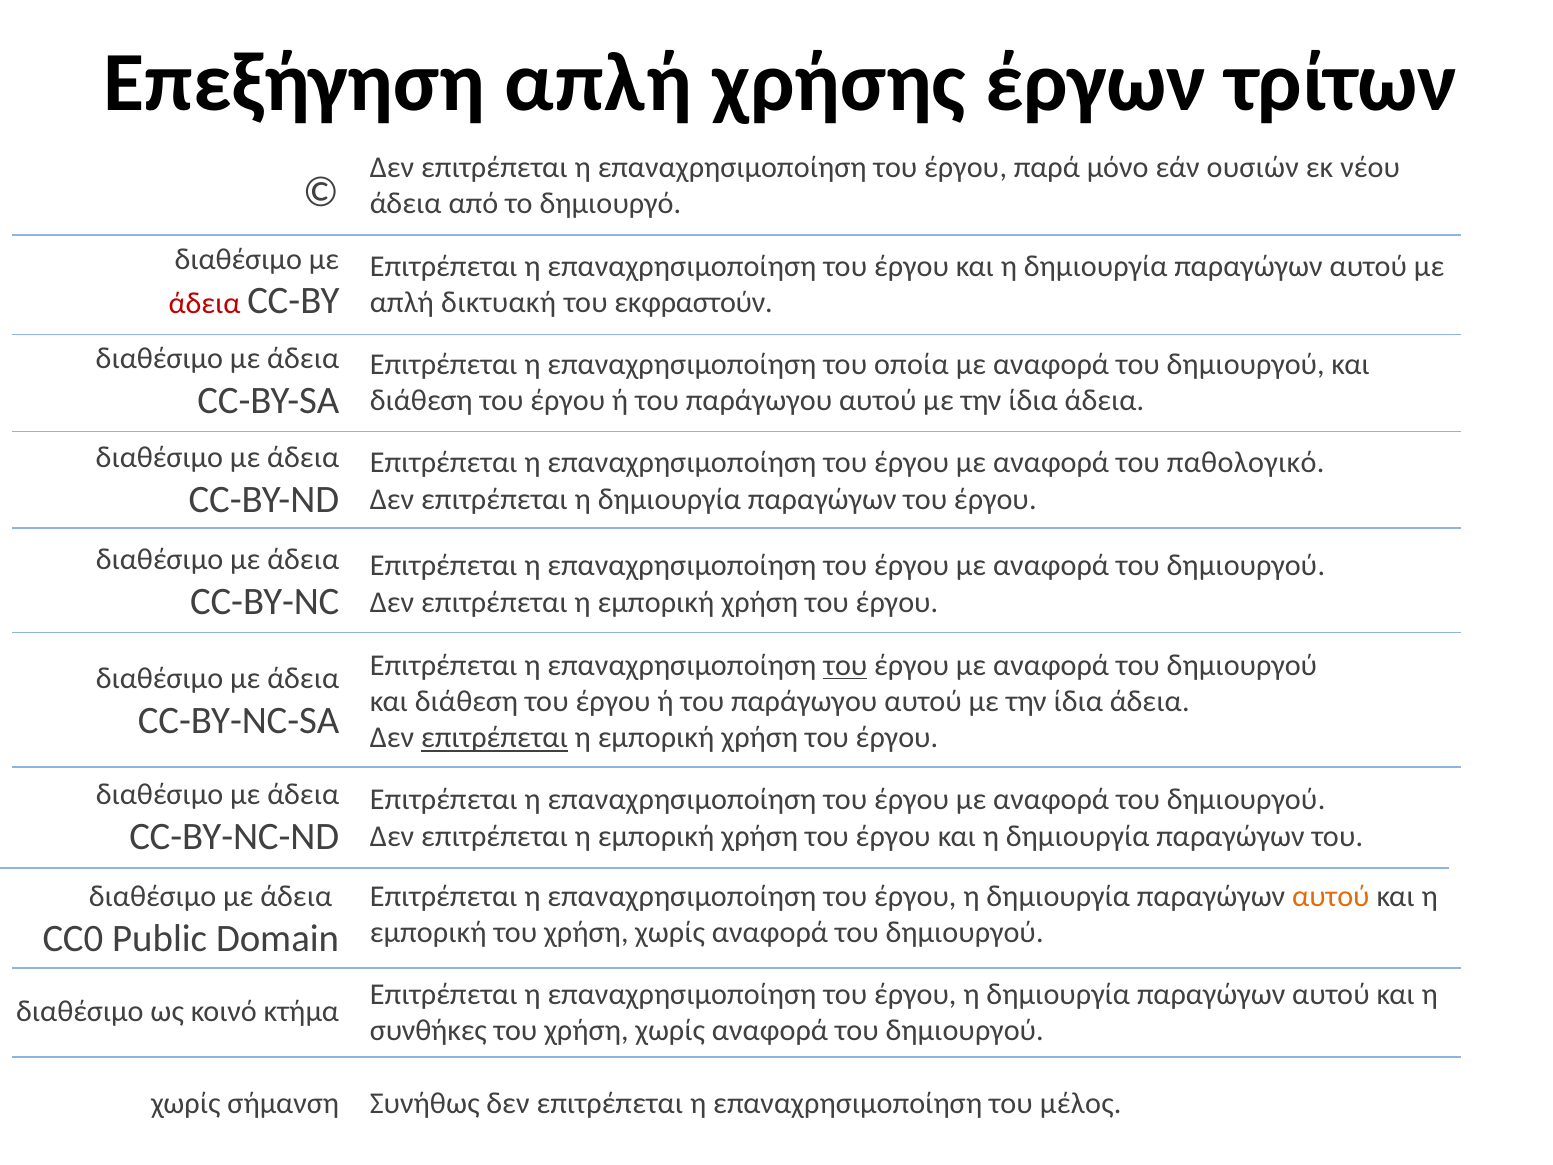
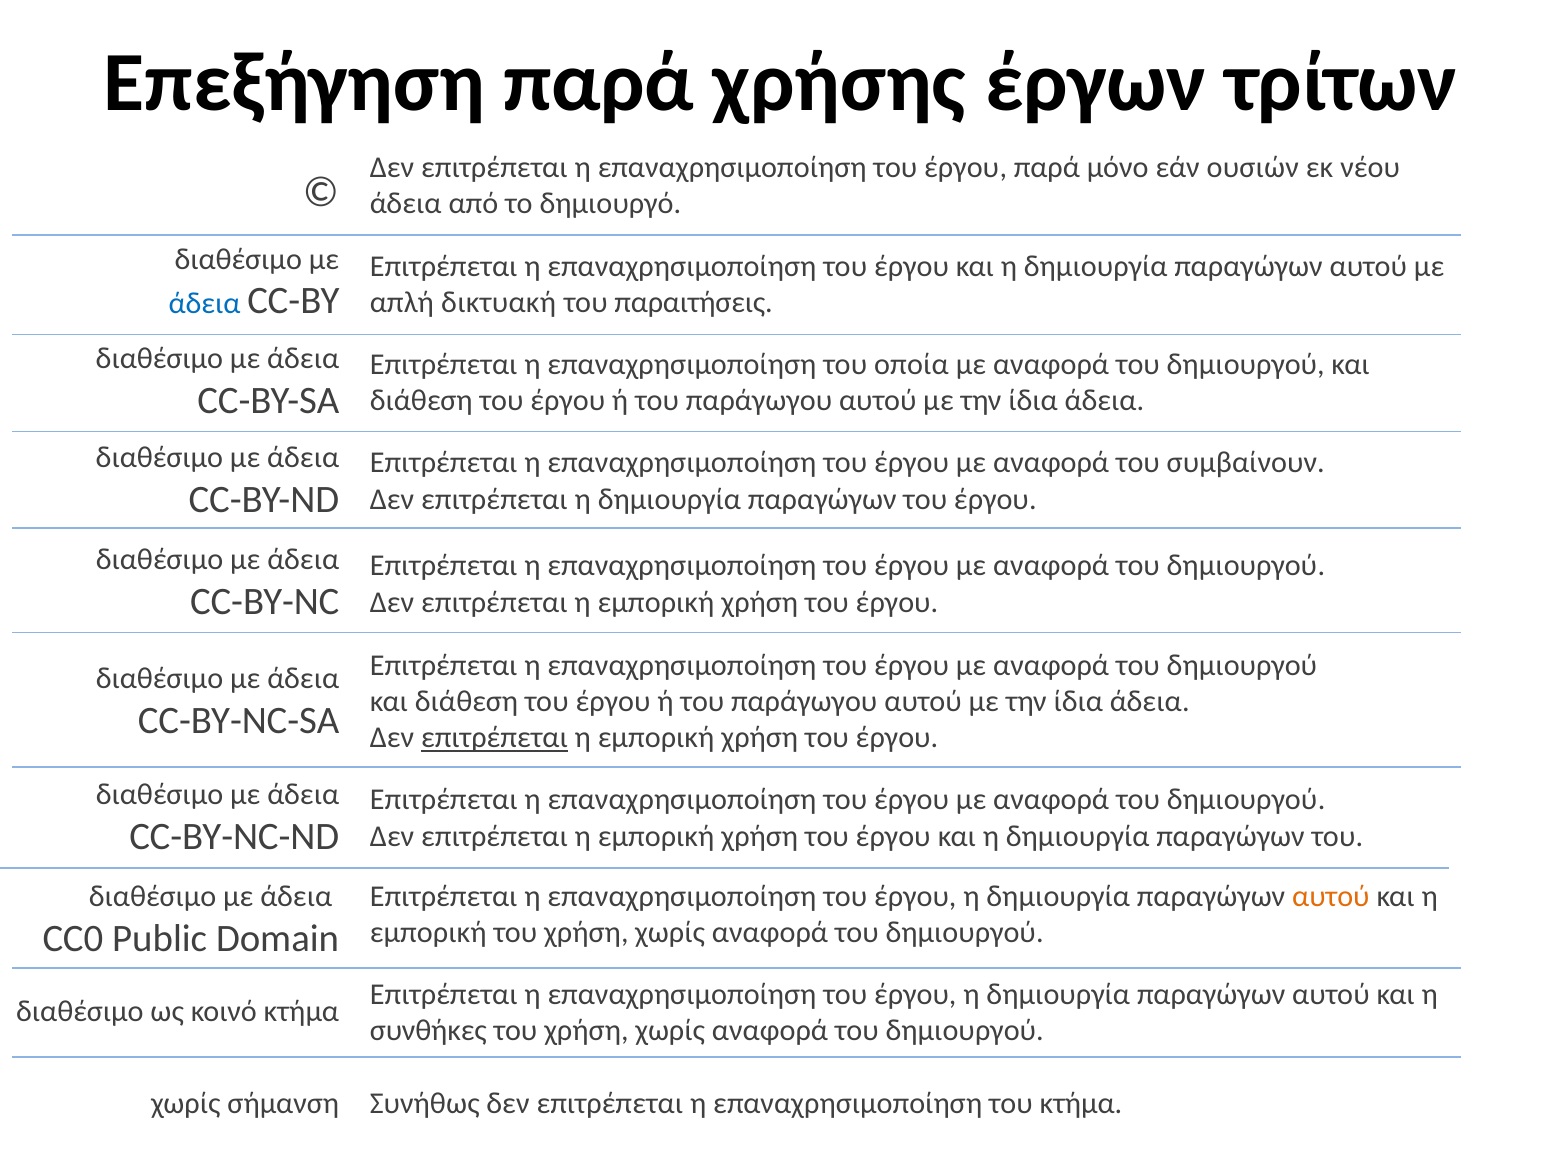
Επεξήγηση απλή: απλή -> παρά
εκφραστούν: εκφραστούν -> παραιτήσεις
άδεια at (205, 304) colour: red -> blue
παθολογικό: παθολογικό -> συμβαίνουν
του at (845, 665) underline: present -> none
του μέλος: μέλος -> κτήμα
